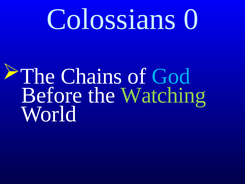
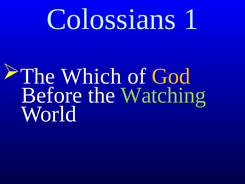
0: 0 -> 1
Chains: Chains -> Which
God colour: light blue -> yellow
